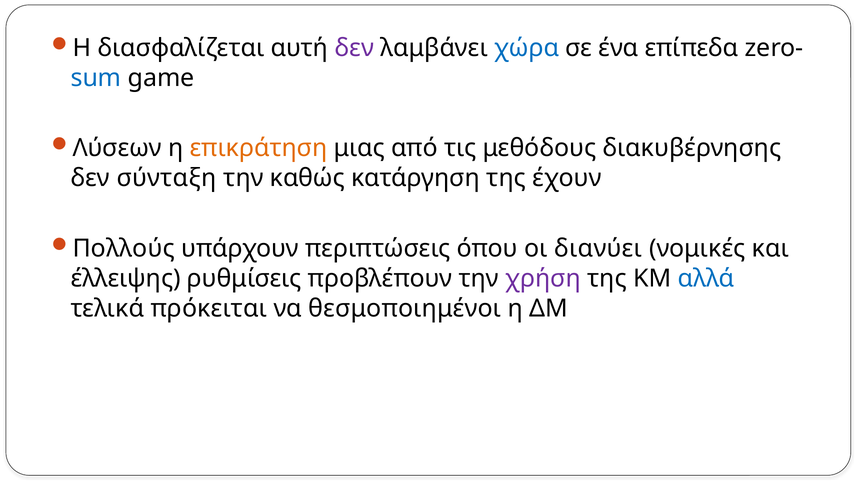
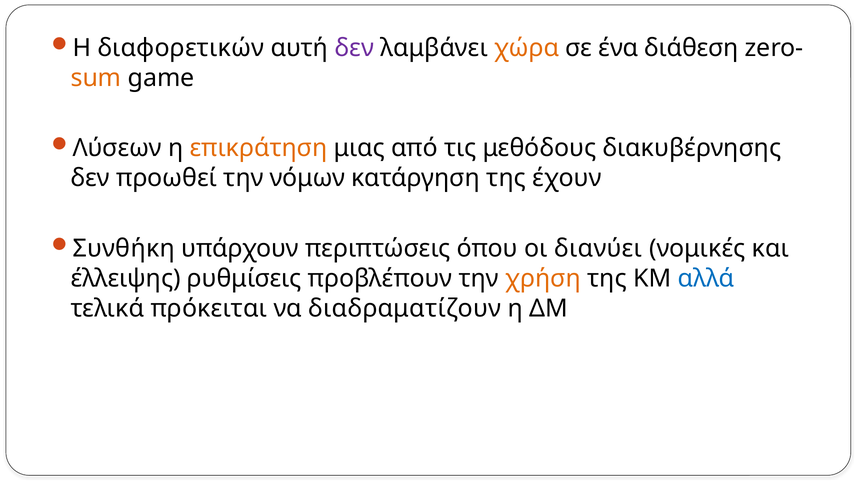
διασφαλίζεται: διασφαλίζεται -> διαφορετικών
χώρα colour: blue -> orange
επίπεδα: επίπεδα -> διάθεση
sum colour: blue -> orange
σύνταξη: σύνταξη -> προωθεί
καθώς: καθώς -> νόμων
Πολλούς: Πολλούς -> Συνθήκη
χρήση colour: purple -> orange
θεσμοποιημένοι: θεσμοποιημένοι -> διαδραματίζουν
